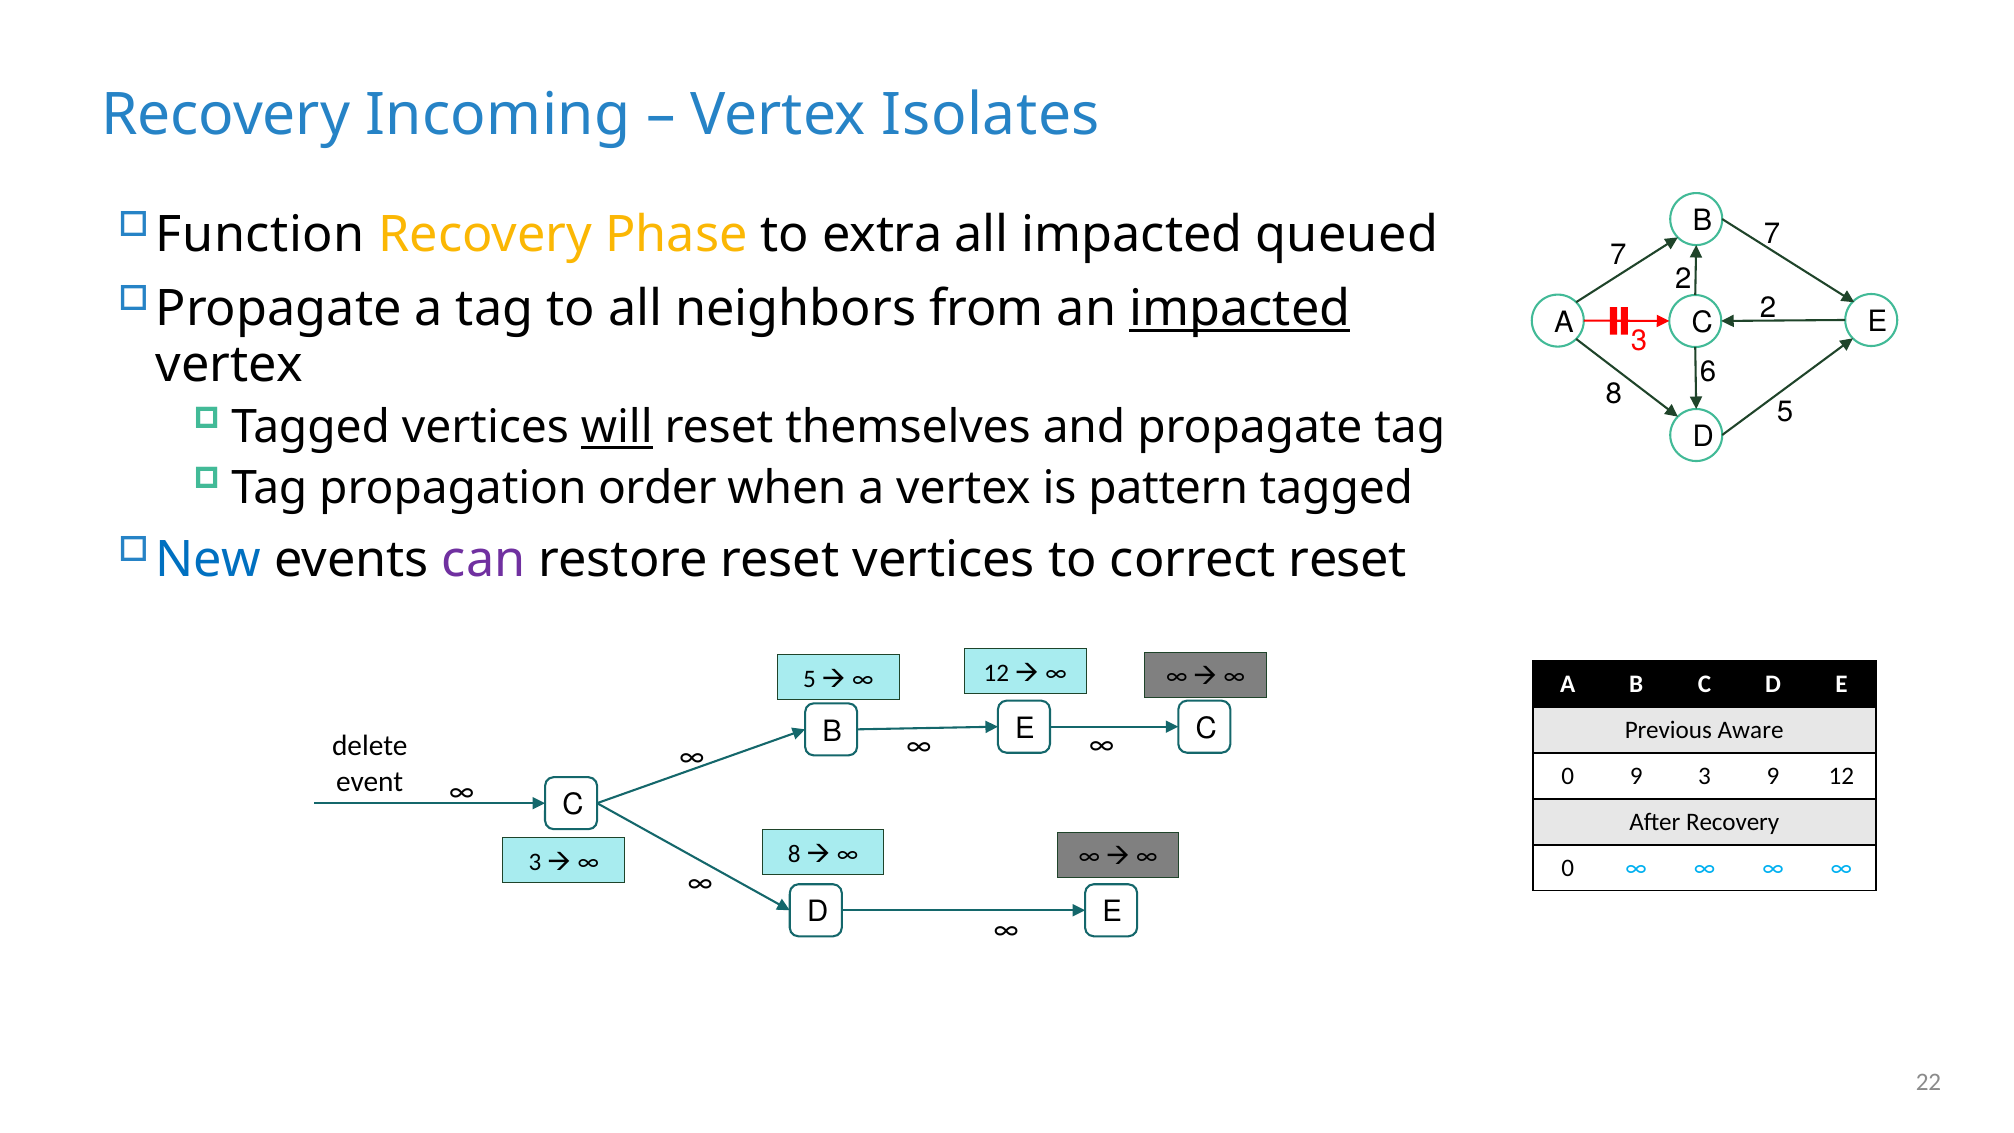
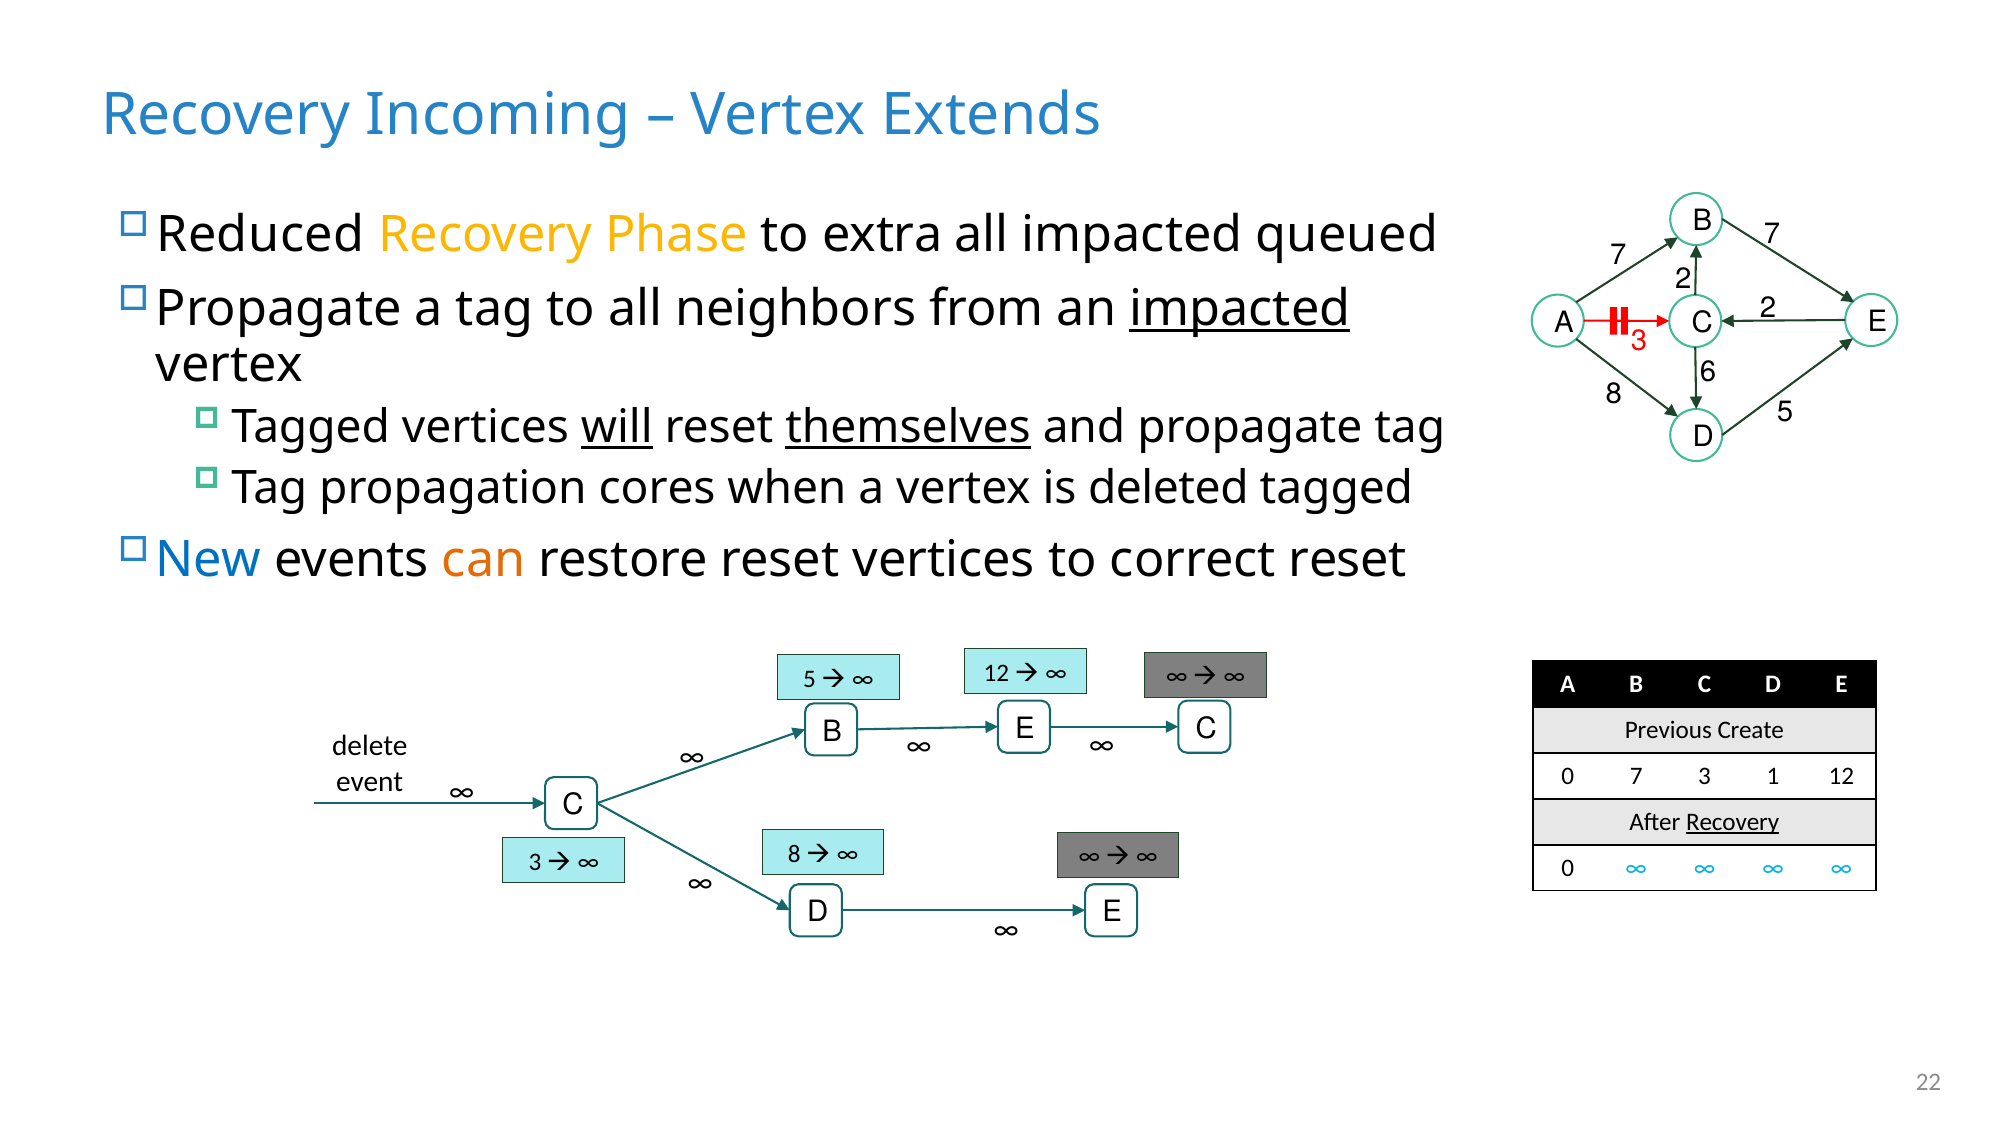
Isolates: Isolates -> Extends
Function: Function -> Reduced
themselves underline: none -> present
order: order -> cores
pattern: pattern -> deleted
can colour: purple -> orange
Aware: Aware -> Create
0 9: 9 -> 7
3 9: 9 -> 1
Recovery at (1733, 822) underline: none -> present
